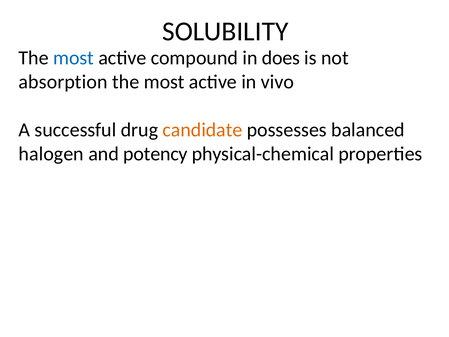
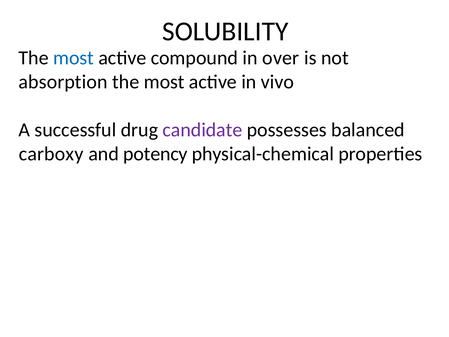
does: does -> over
candidate colour: orange -> purple
halogen: halogen -> carboxy
